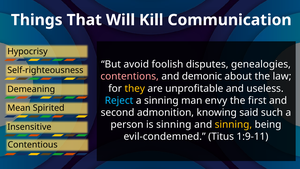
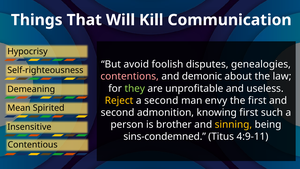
they colour: yellow -> light green
Reject colour: light blue -> yellow
a sinning: sinning -> second
knowing said: said -> first
is sinning: sinning -> brother
evil-condemned: evil-condemned -> sins-condemned
1:9-11: 1:9-11 -> 4:9-11
